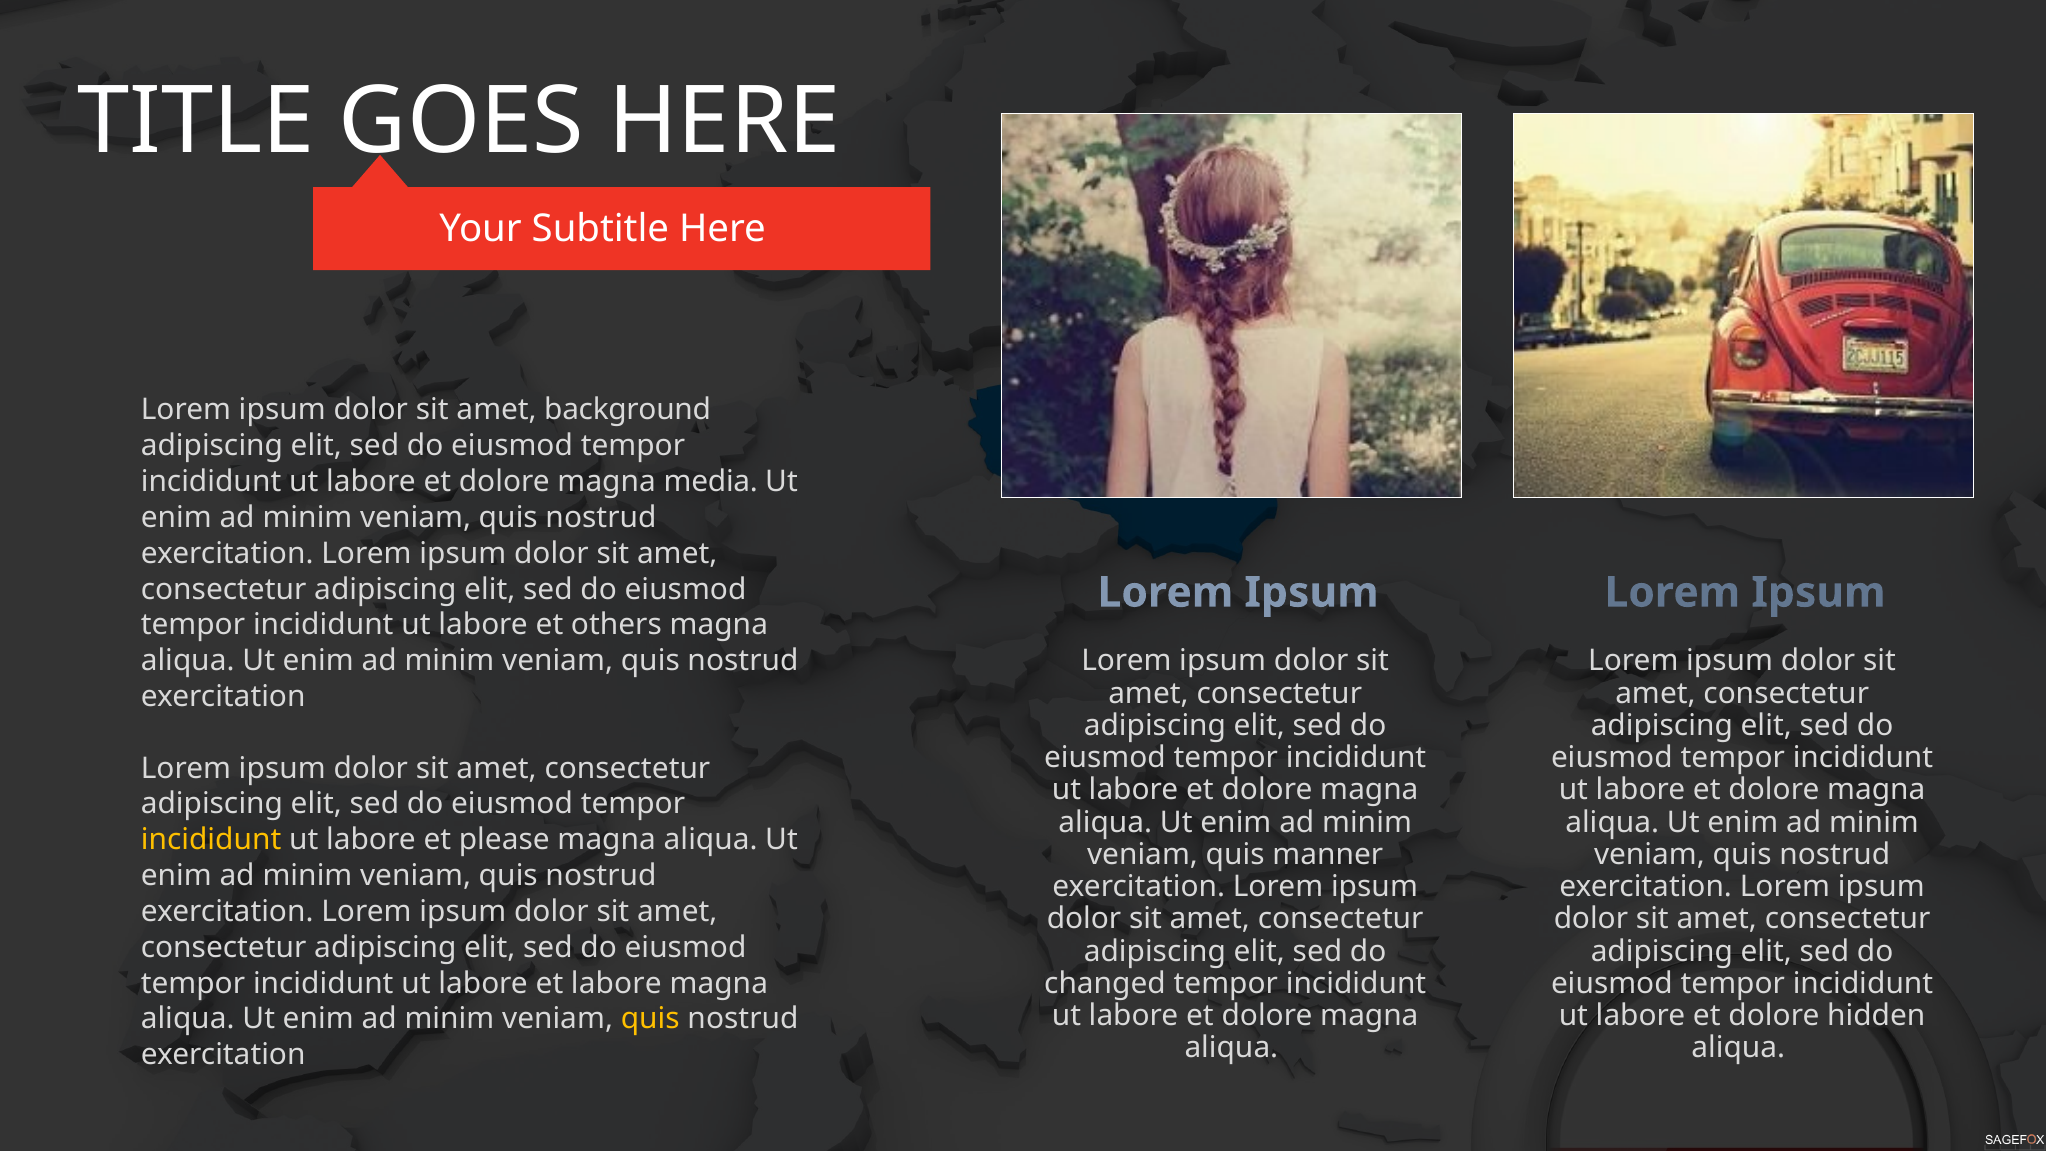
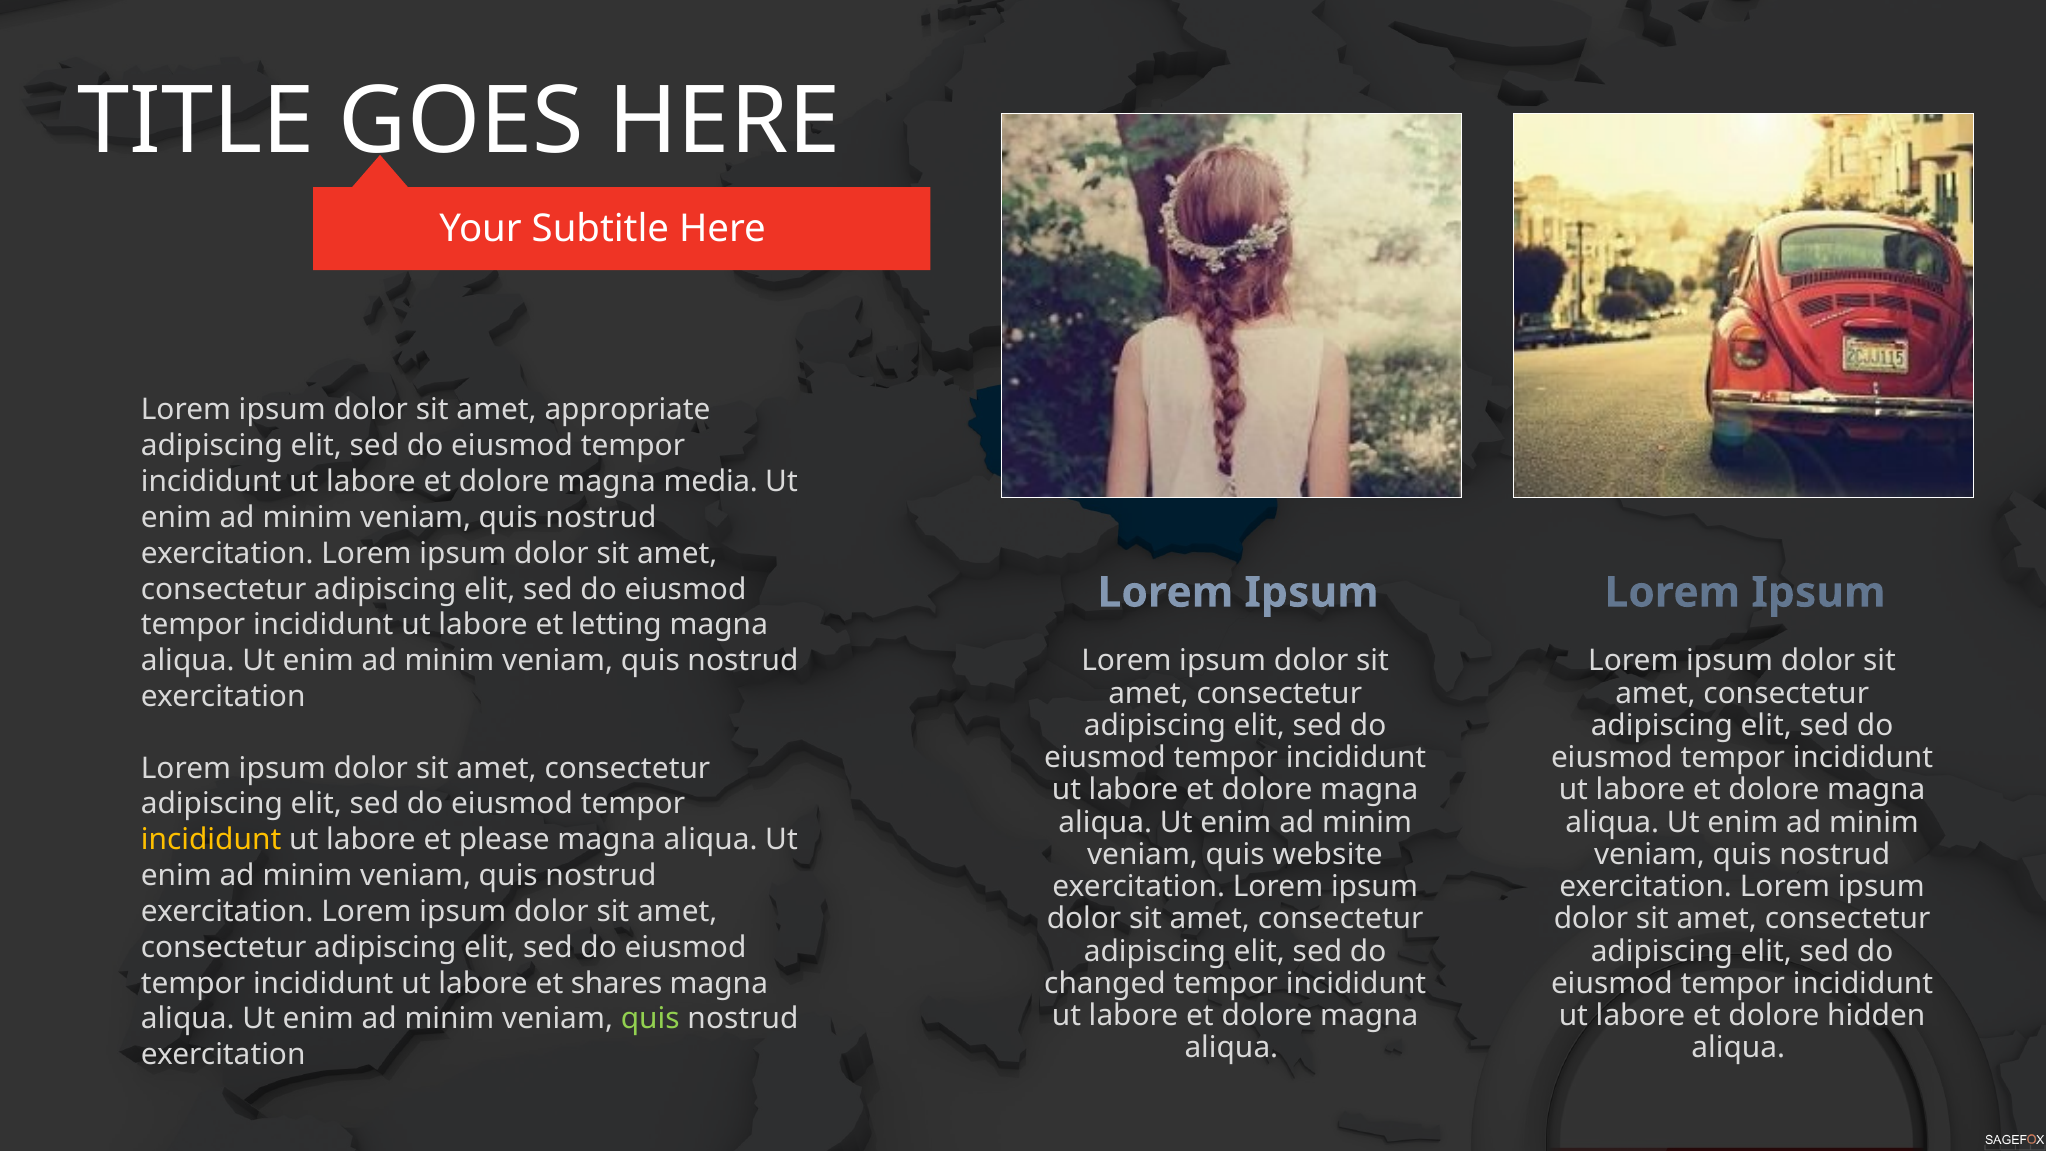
background: background -> appropriate
others: others -> letting
manner: manner -> website
et labore: labore -> shares
quis at (650, 1019) colour: yellow -> light green
